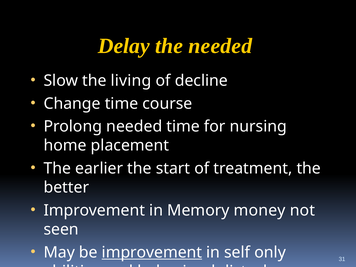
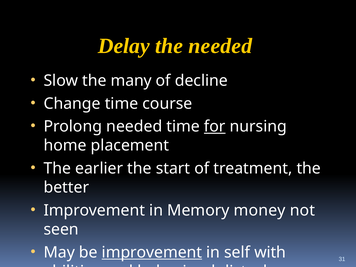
living: living -> many
for underline: none -> present
only: only -> with
